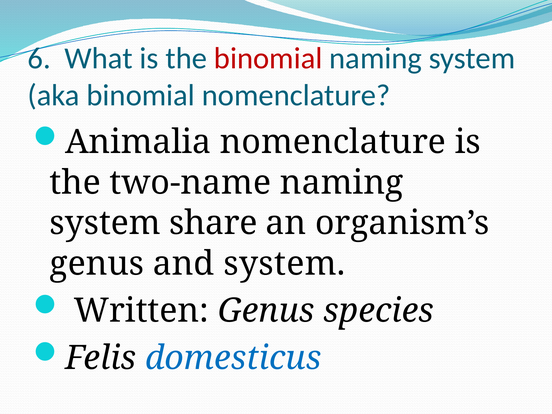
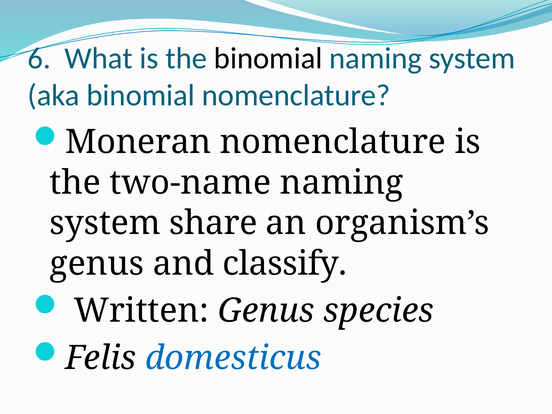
binomial at (268, 58) colour: red -> black
Animalia: Animalia -> Moneran
and system: system -> classify
